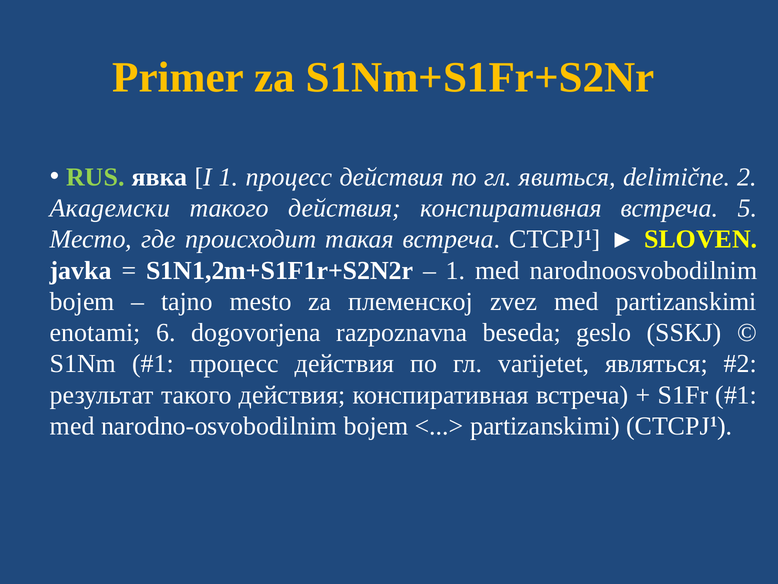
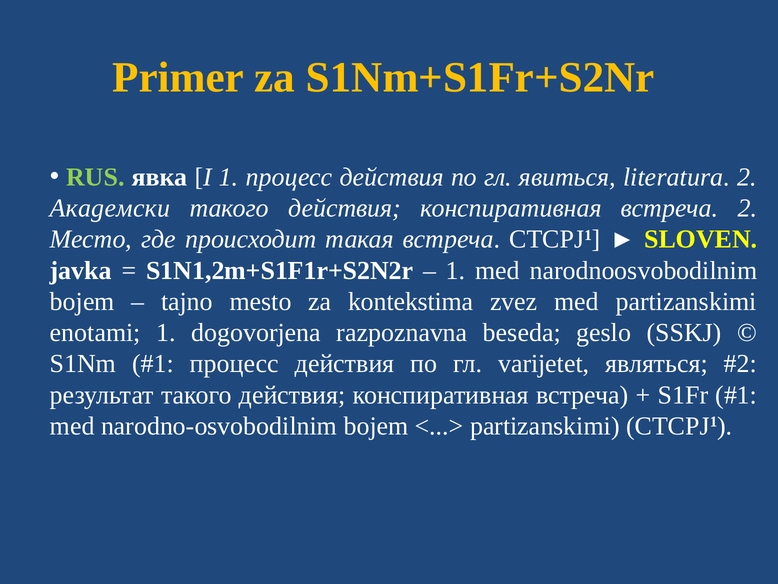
delimične: delimične -> literatura
встреча 5: 5 -> 2
племенској: племенској -> kontekstima
enotami 6: 6 -> 1
